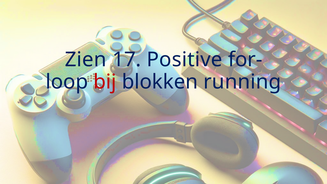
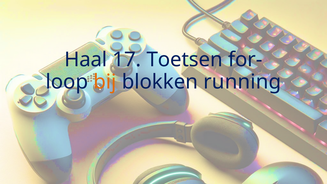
Zien: Zien -> Haal
Positive: Positive -> Toetsen
bij colour: red -> orange
